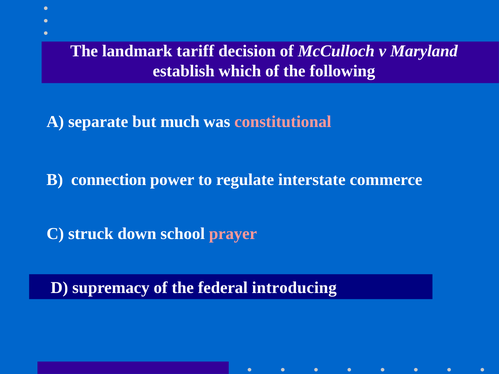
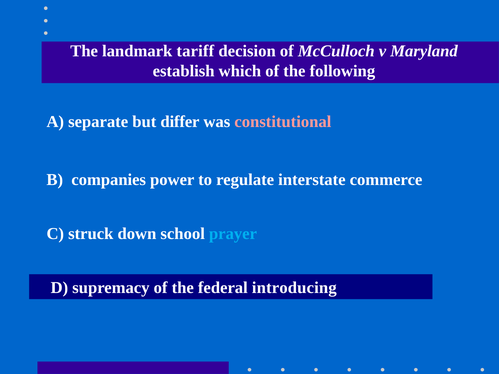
much: much -> differ
connection: connection -> companies
prayer colour: pink -> light blue
